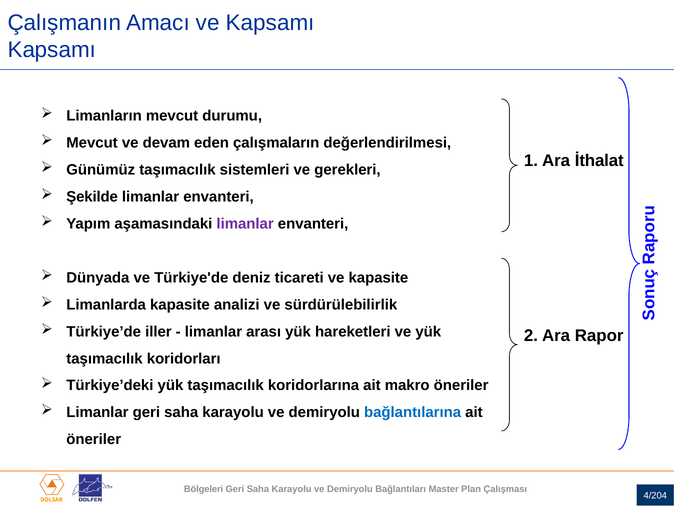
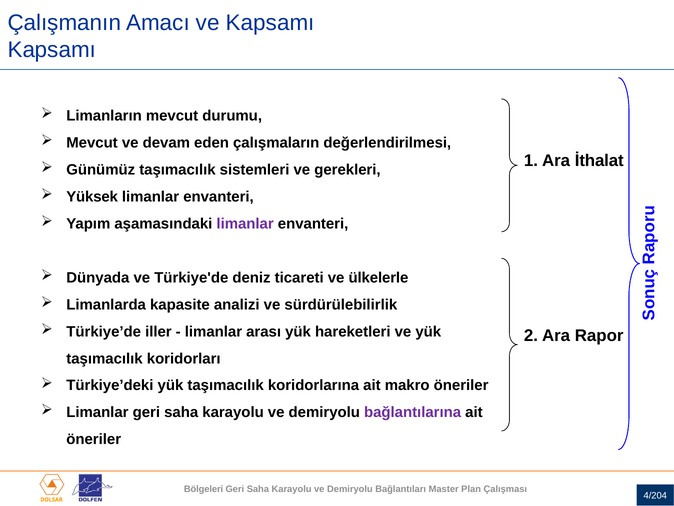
Şekilde: Şekilde -> Yüksek
ve kapasite: kapasite -> ülkelerle
bağlantılarına colour: blue -> purple
